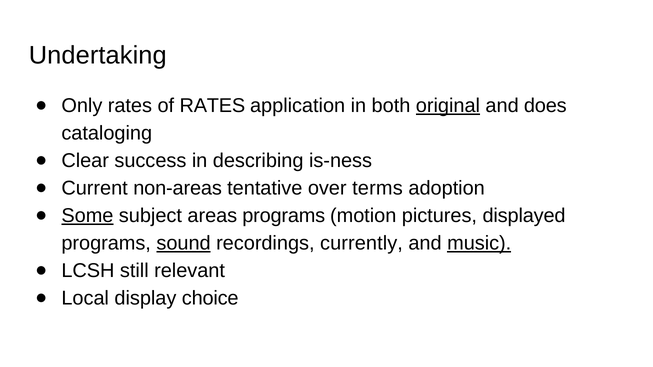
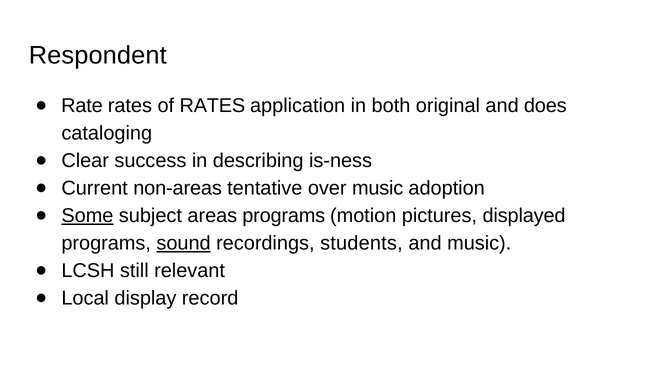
Undertaking: Undertaking -> Respondent
Only: Only -> Rate
original underline: present -> none
over terms: terms -> music
currently: currently -> students
music at (479, 243) underline: present -> none
choice: choice -> record
